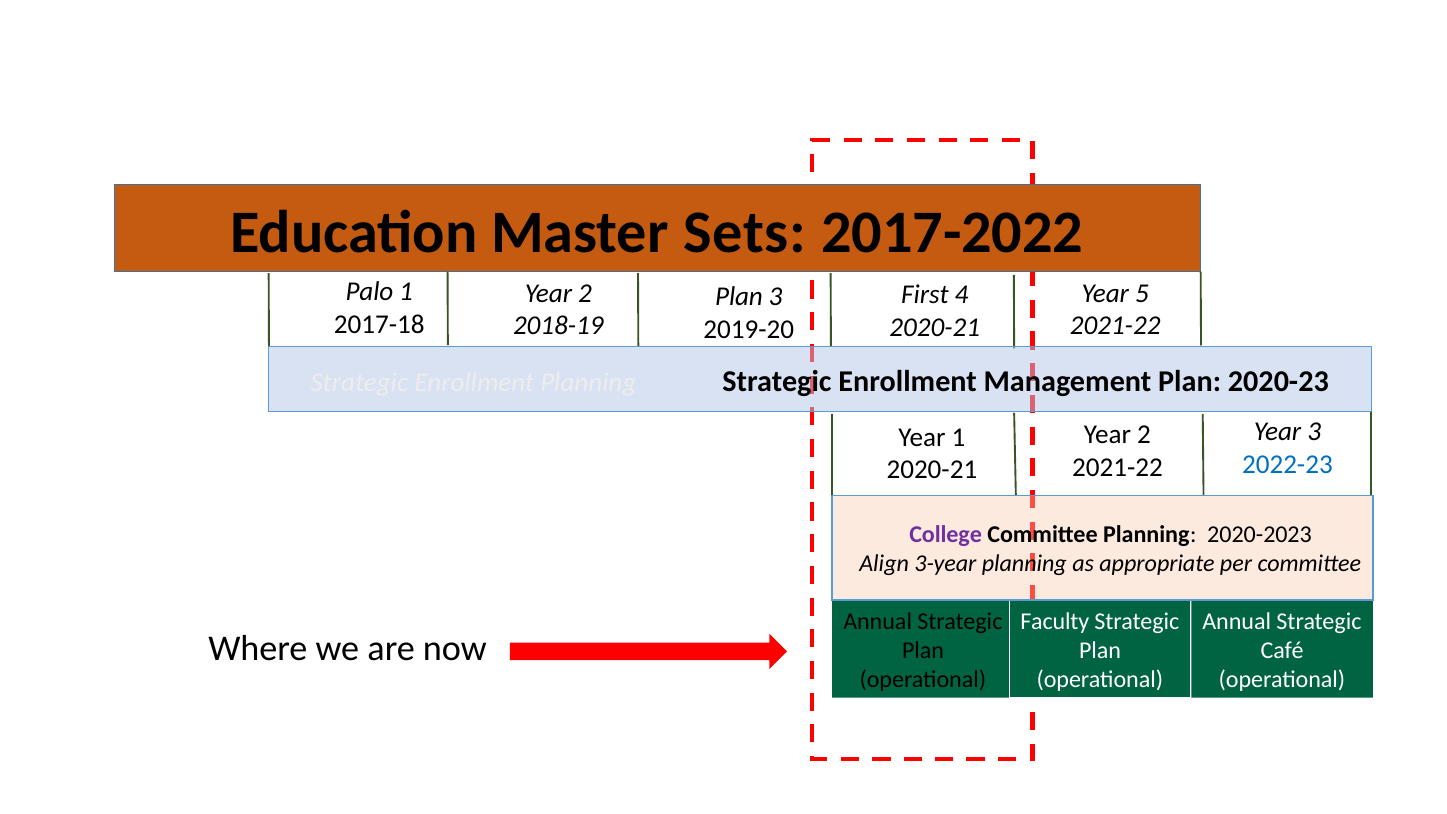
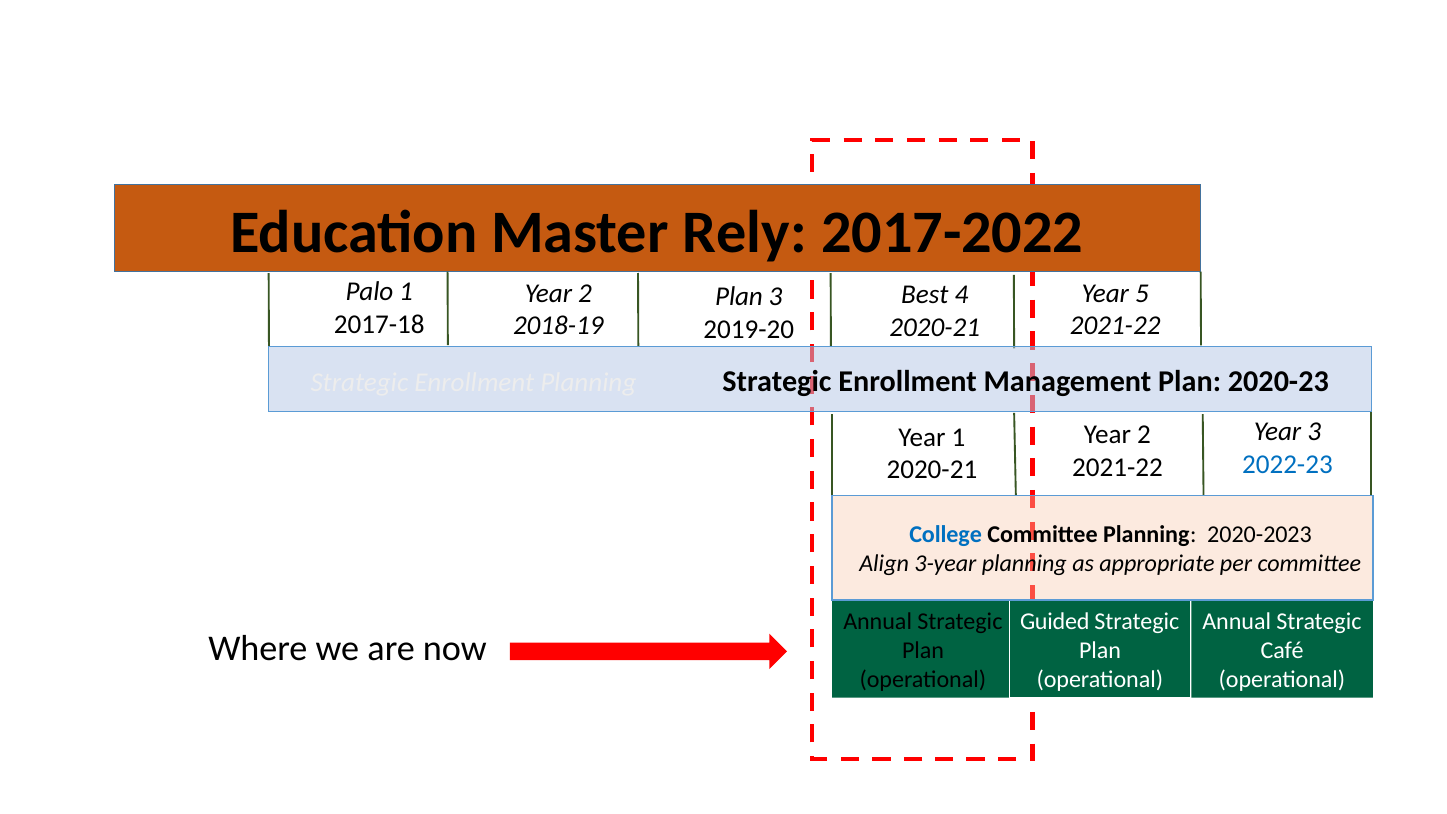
Sets: Sets -> Rely
First: First -> Best
College colour: purple -> blue
Faculty: Faculty -> Guided
